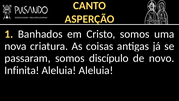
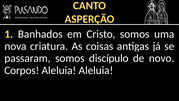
Infinita: Infinita -> Corpos
